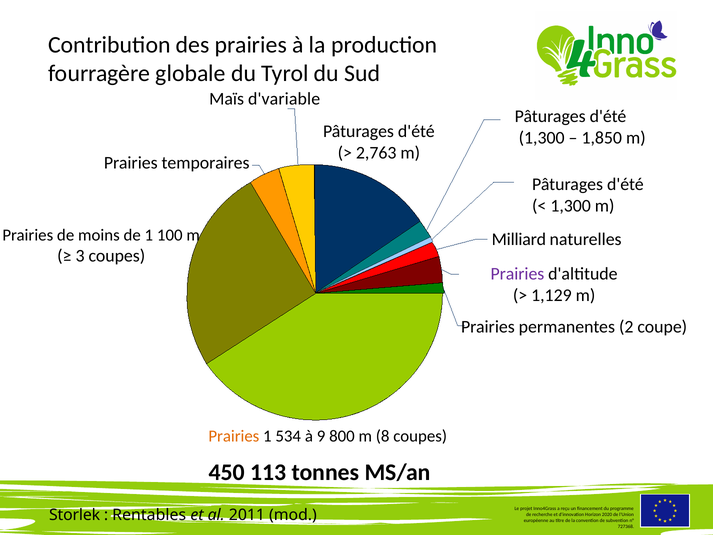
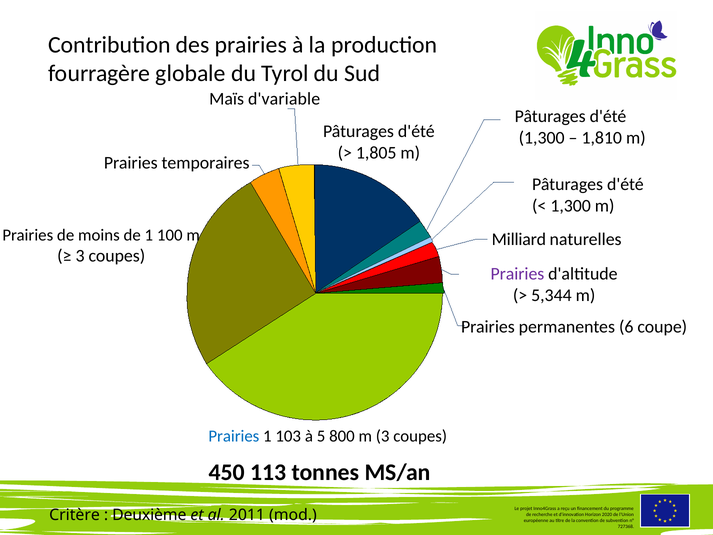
1,850: 1,850 -> 1,810
2,763: 2,763 -> 1,805
1,129: 1,129 -> 5,344
2: 2 -> 6
Prairies at (234, 436) colour: orange -> blue
534: 534 -> 103
9: 9 -> 5
m 8: 8 -> 3
Storlek: Storlek -> Critère
Rentables: Rentables -> Deuxième
